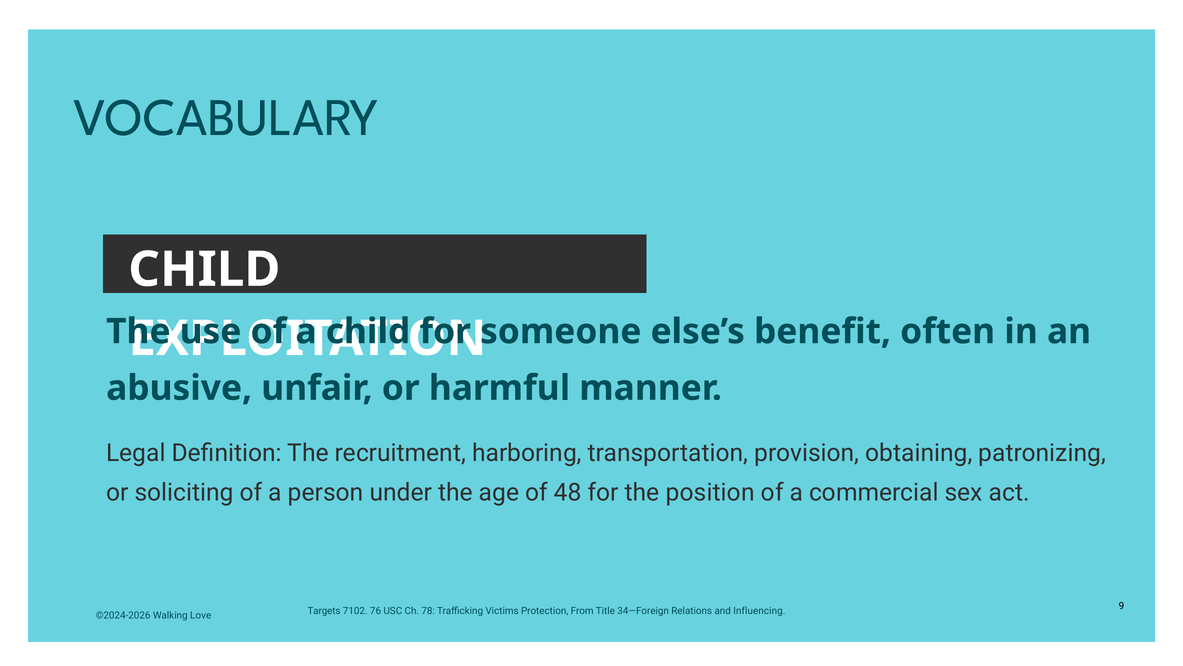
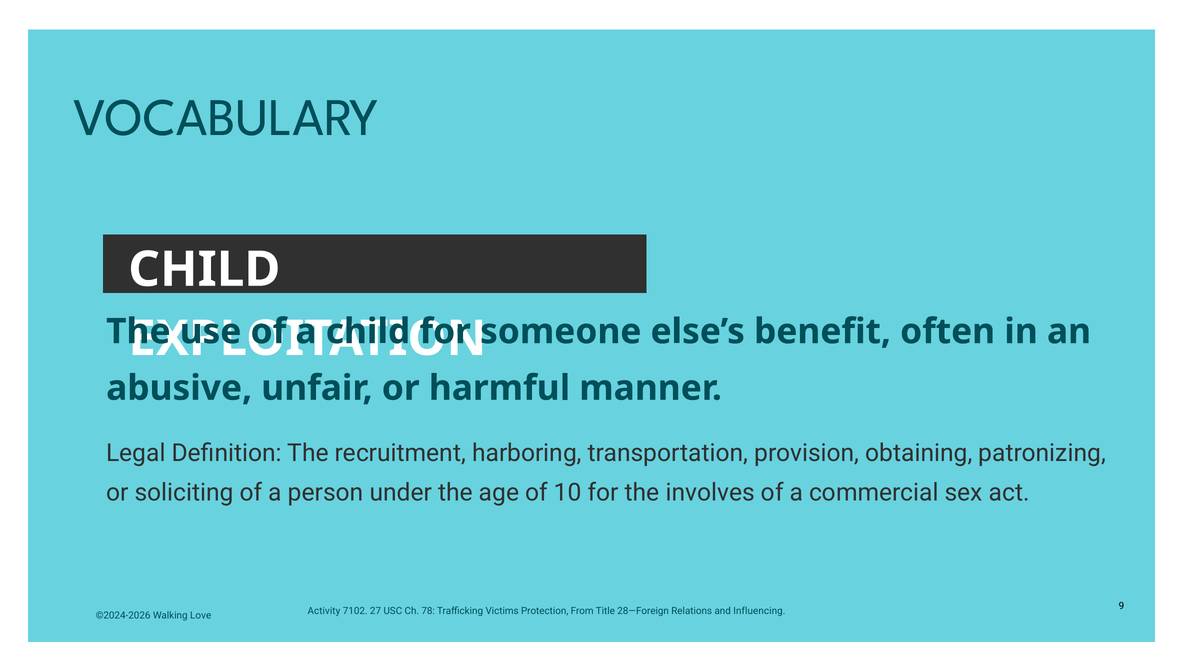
48: 48 -> 10
position: position -> involves
Targets: Targets -> Activity
76: 76 -> 27
34—Foreign: 34—Foreign -> 28—Foreign
